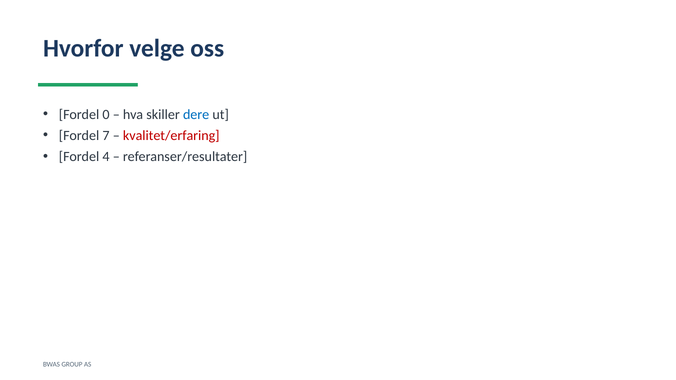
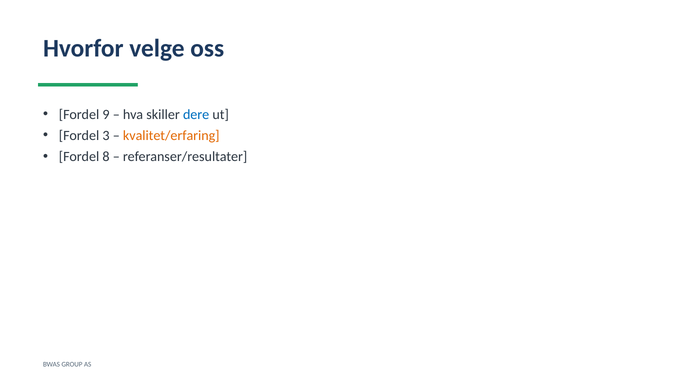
0: 0 -> 9
7: 7 -> 3
kvalitet/erfaring colour: red -> orange
4: 4 -> 8
